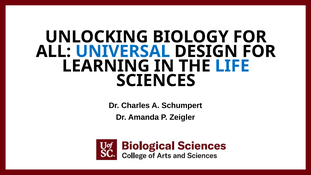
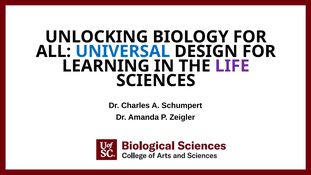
LIFE colour: blue -> purple
